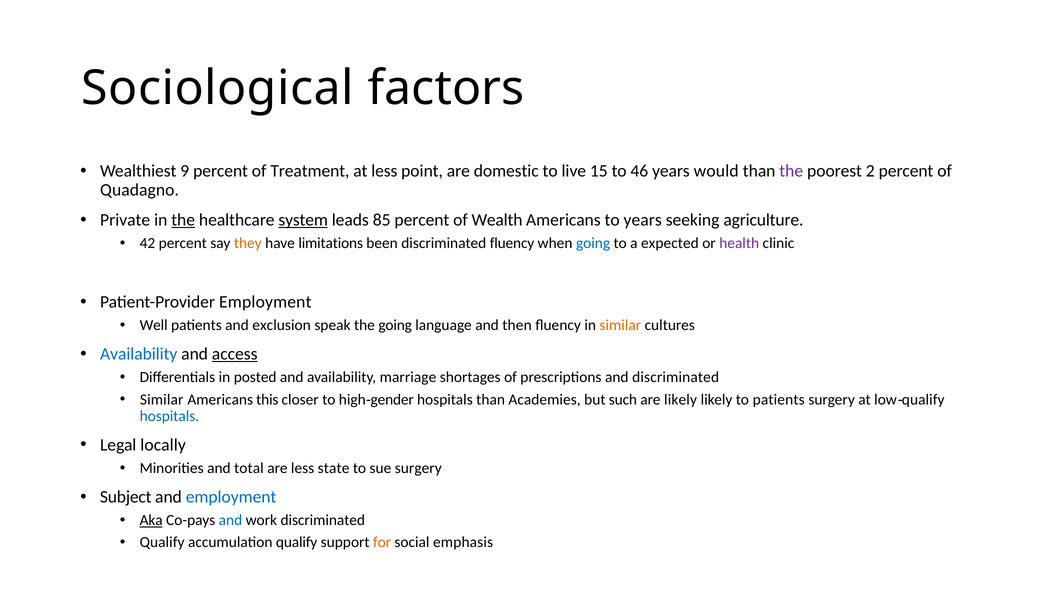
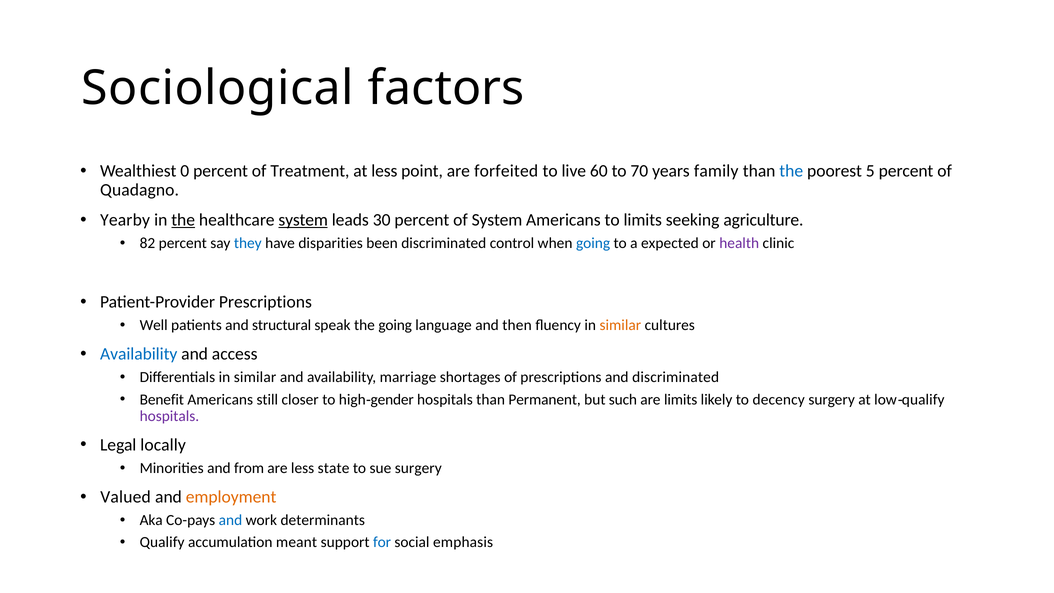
9: 9 -> 0
domestic: domestic -> forfeited
15: 15 -> 60
46: 46 -> 70
would: would -> family
the at (791, 171) colour: purple -> blue
2: 2 -> 5
Private: Private -> Yearby
85: 85 -> 30
of Wealth: Wealth -> System
to years: years -> limits
42: 42 -> 82
they colour: orange -> blue
limitations: limitations -> disparities
discriminated fluency: fluency -> control
Patient-Provider Employment: Employment -> Prescriptions
exclusion: exclusion -> structural
access underline: present -> none
Differentials in posted: posted -> similar
Similar at (162, 399): Similar -> Benefit
this: this -> still
Academies: Academies -> Permanent
are likely: likely -> limits
to patients: patients -> decency
hospitals at (169, 416) colour: blue -> purple
total: total -> from
Subject: Subject -> Valued
employment at (231, 497) colour: blue -> orange
Aka underline: present -> none
work discriminated: discriminated -> determinants
accumulation qualify: qualify -> meant
for colour: orange -> blue
